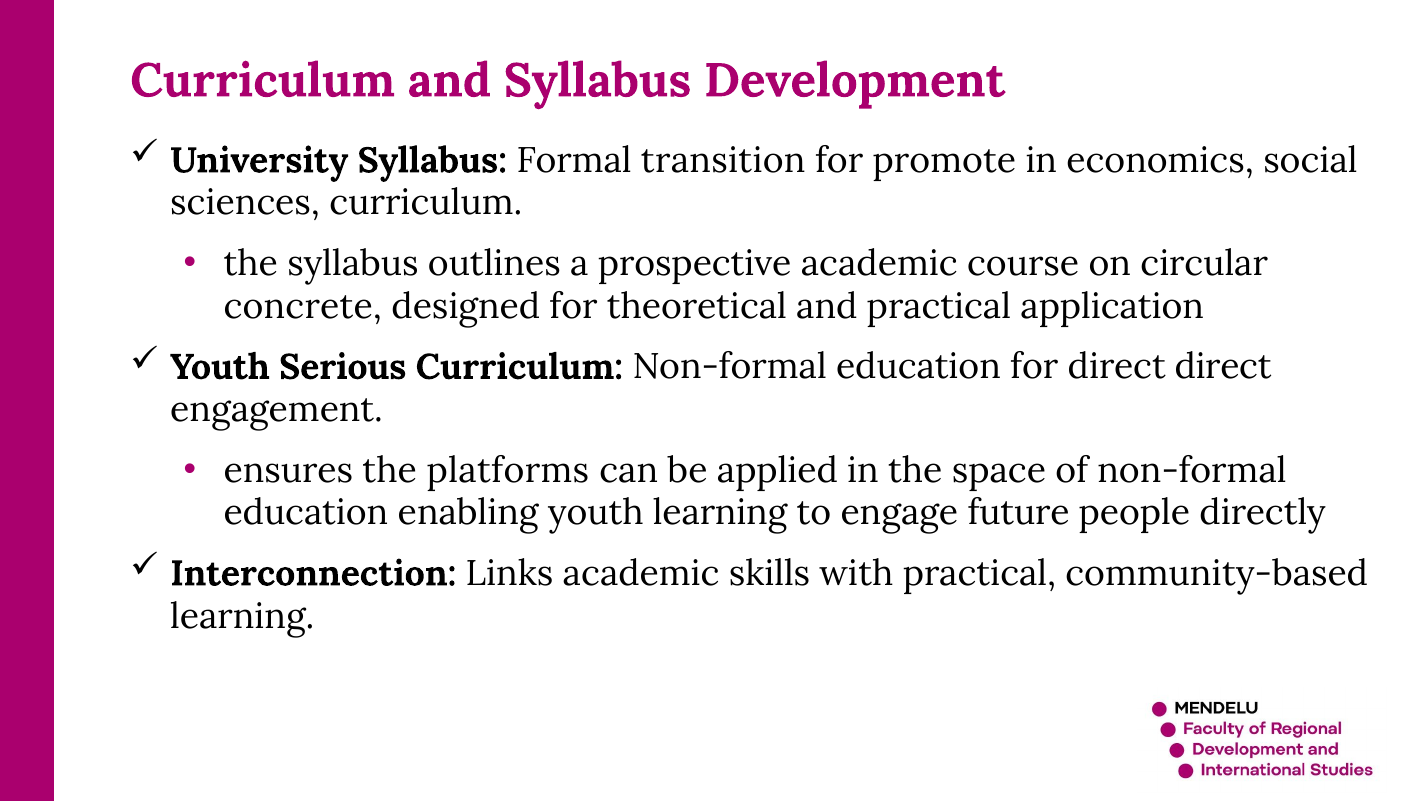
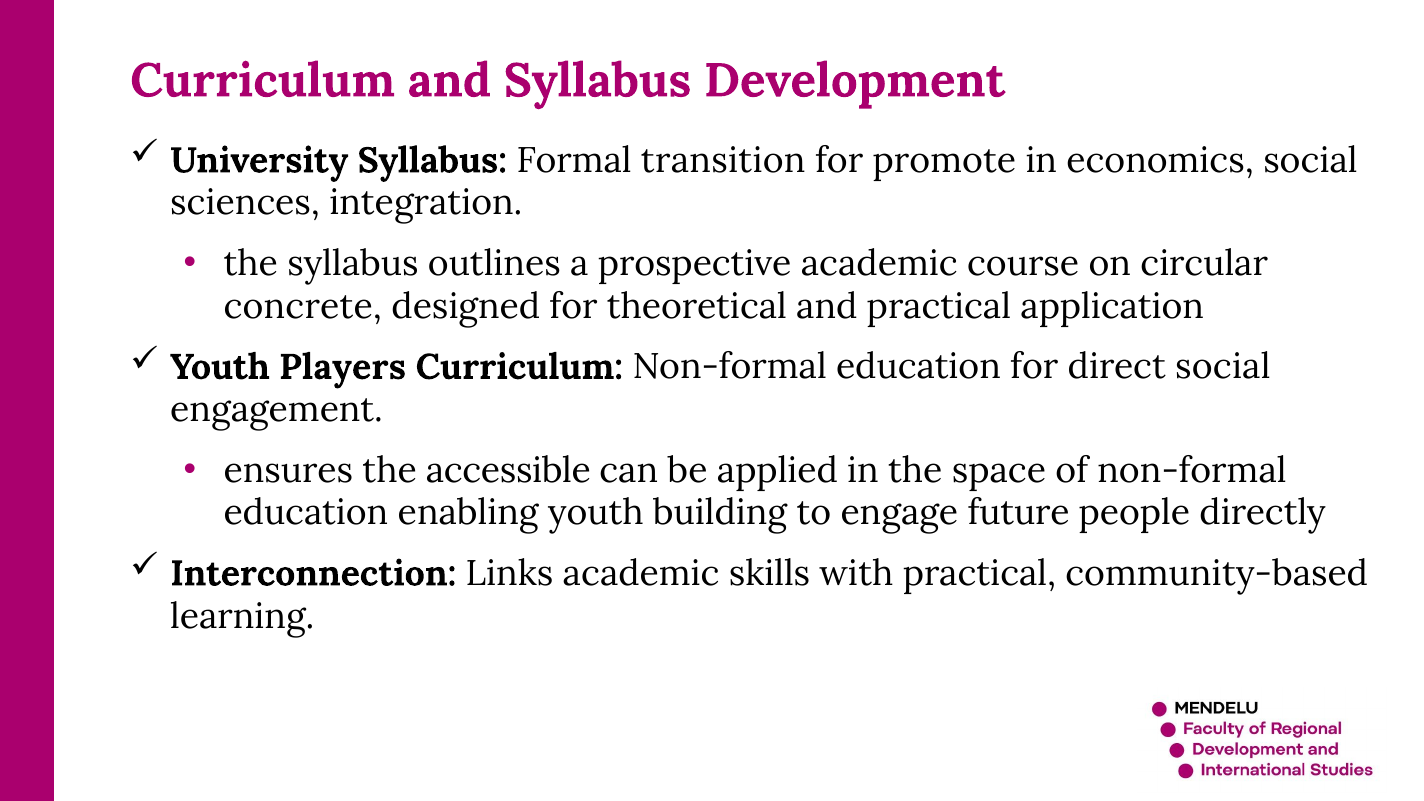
sciences curriculum: curriculum -> integration
Serious: Serious -> Players
direct direct: direct -> social
platforms: platforms -> accessible
youth learning: learning -> building
